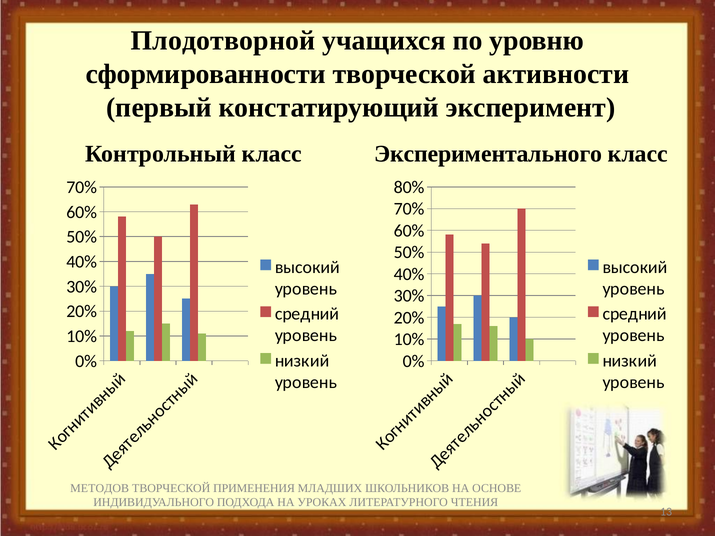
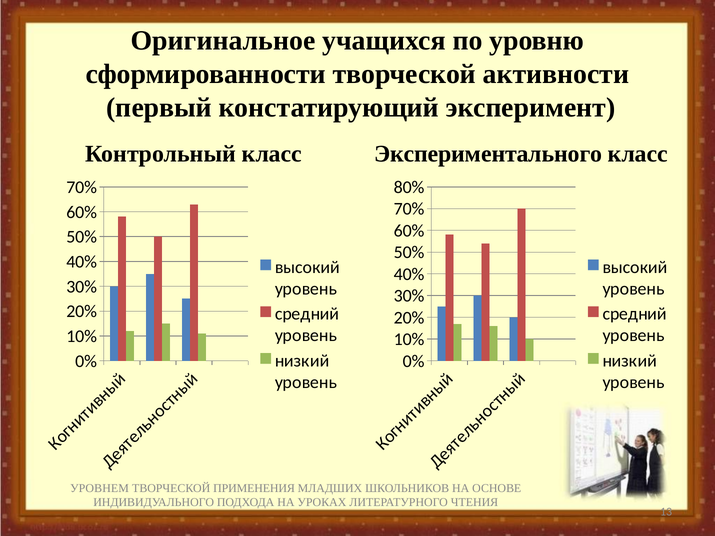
Плодотворной: Плодотворной -> Оригинальное
МЕТОДОВ: МЕТОДОВ -> УРОВНЕМ
